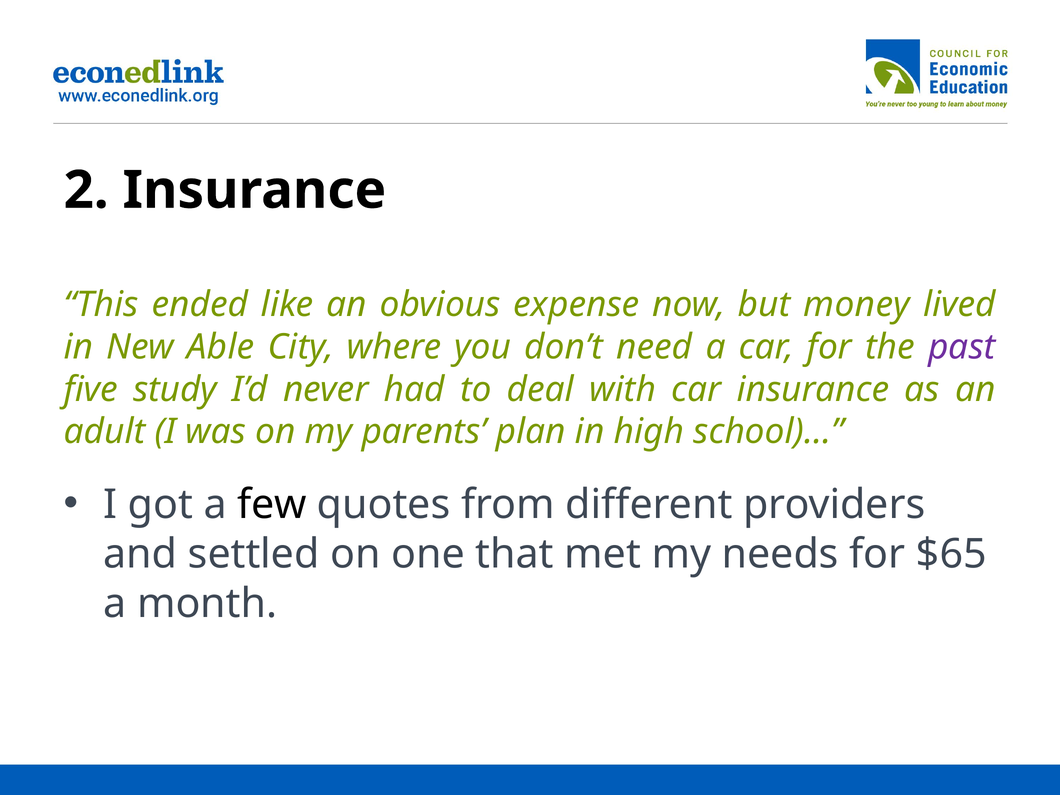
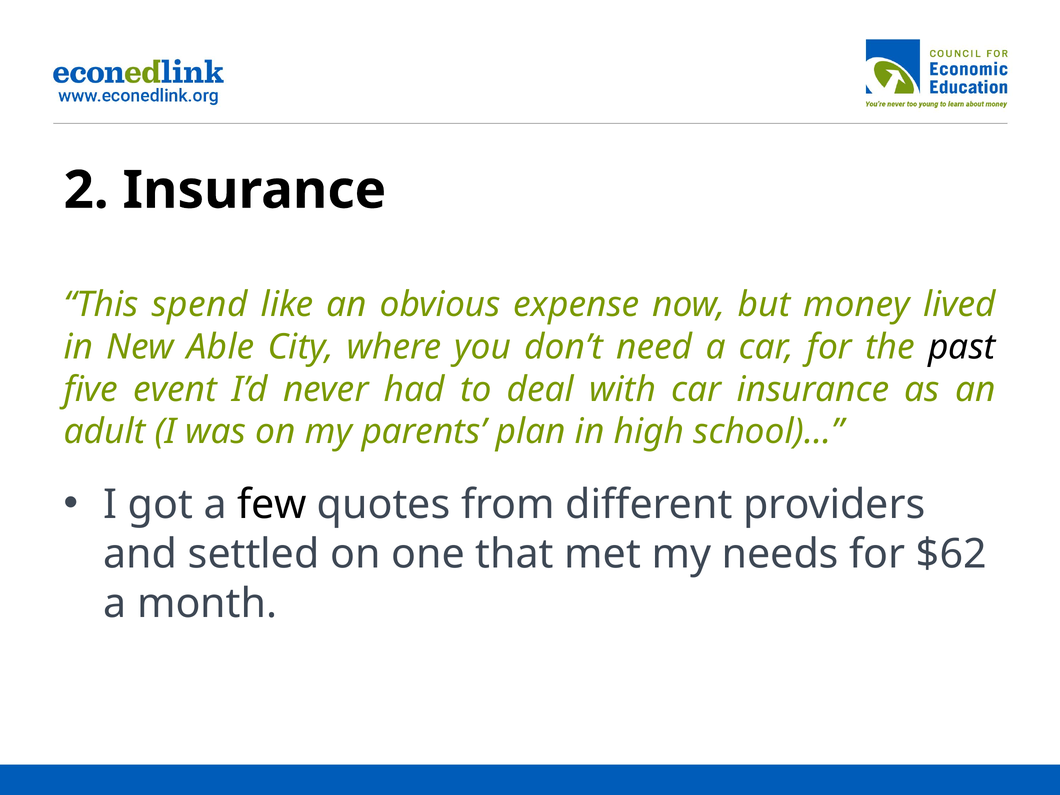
ended: ended -> spend
past colour: purple -> black
study: study -> event
$65: $65 -> $62
